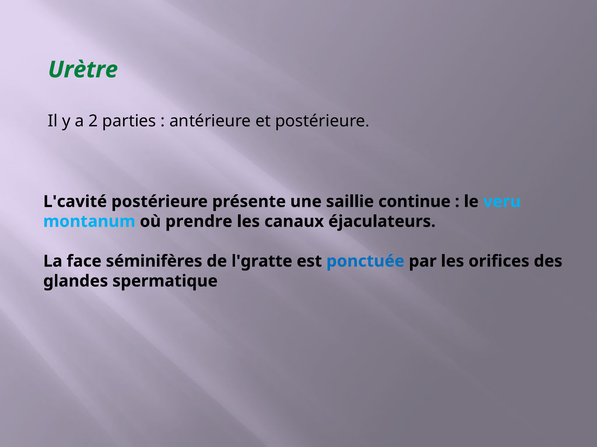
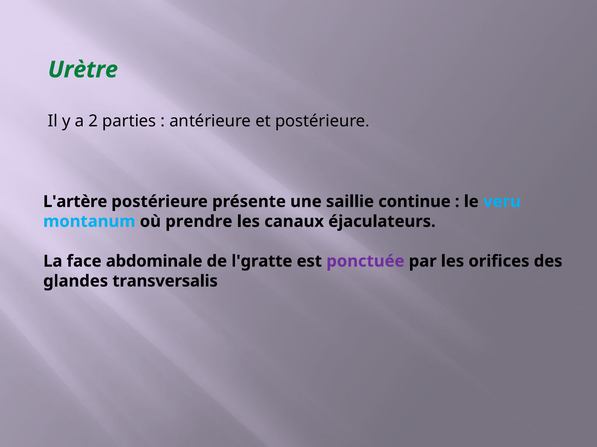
L'cavité: L'cavité -> L'artère
séminifères: séminifères -> abdominale
ponctuée colour: blue -> purple
spermatique: spermatique -> transversalis
